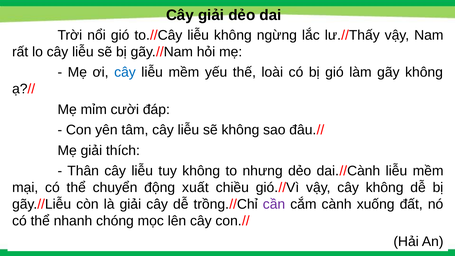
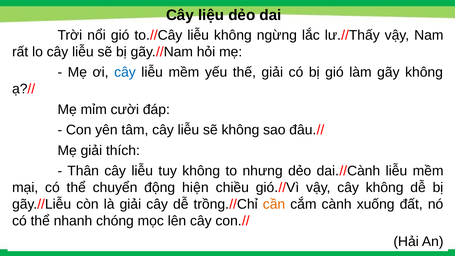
Cây giải: giải -> liệu
thế loài: loài -> giải
xuất: xuất -> hiện
cần at (274, 204) colour: purple -> orange
